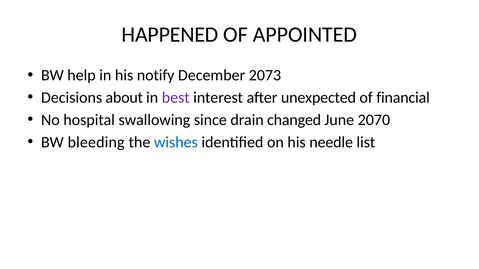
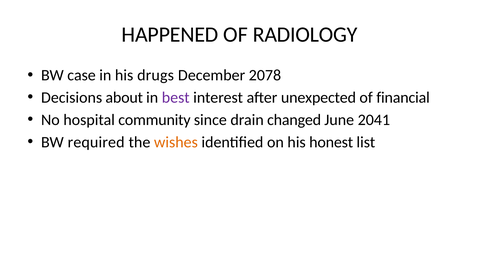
APPOINTED: APPOINTED -> RADIOLOGY
help: help -> case
notify: notify -> drugs
2073: 2073 -> 2078
swallowing: swallowing -> community
2070: 2070 -> 2041
bleeding: bleeding -> required
wishes colour: blue -> orange
needle: needle -> honest
